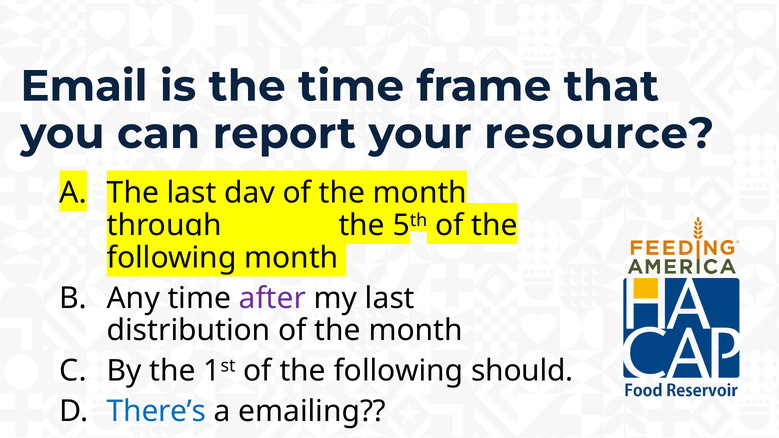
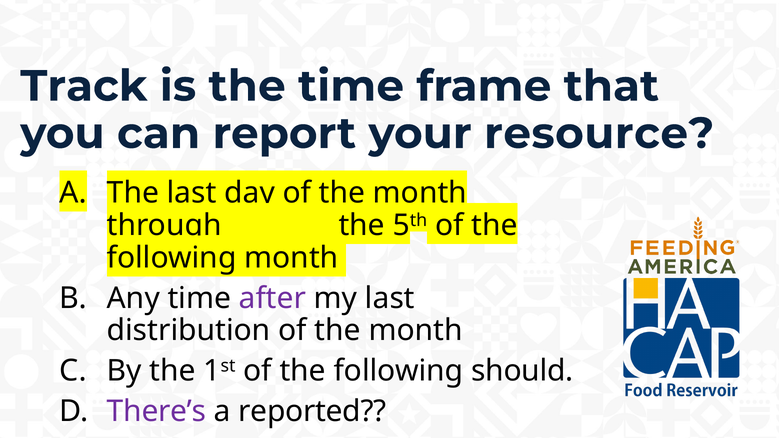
Email: Email -> Track
There’s colour: blue -> purple
emailing: emailing -> reported
